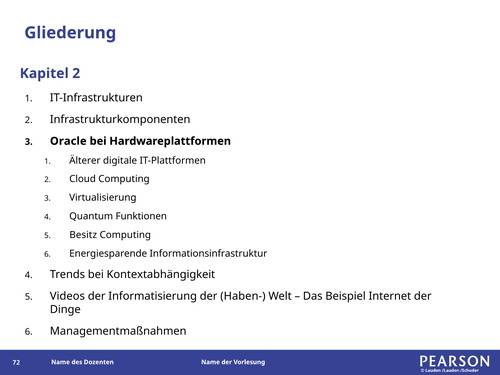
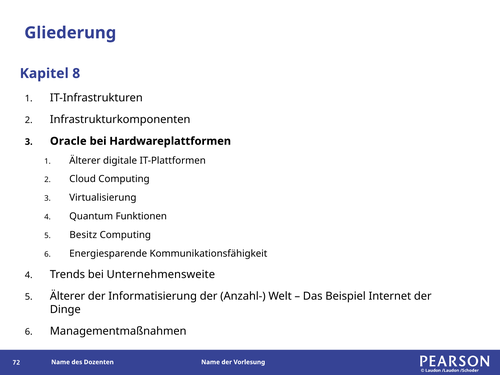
Kapitel 2: 2 -> 8
Informationsinfrastruktur: Informationsinfrastruktur -> Kommunikationsfähigkeit
Kontextabhängigkeit: Kontextabhängigkeit -> Unternehmensweite
5 Videos: Videos -> Älterer
Haben-: Haben- -> Anzahl-
